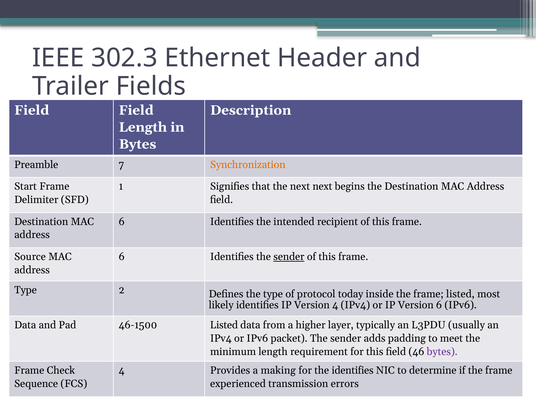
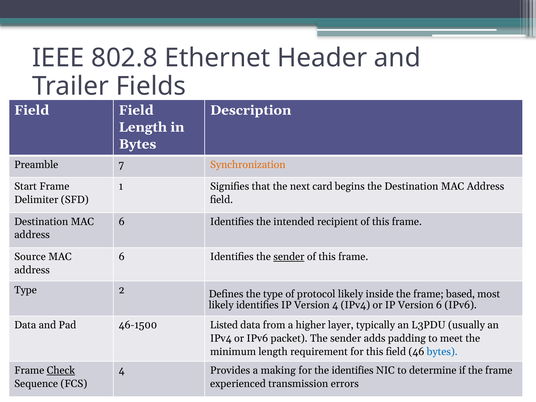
302.3: 302.3 -> 802.8
next next: next -> card
protocol today: today -> likely
frame listed: listed -> based
bytes at (442, 352) colour: purple -> blue
Check underline: none -> present
